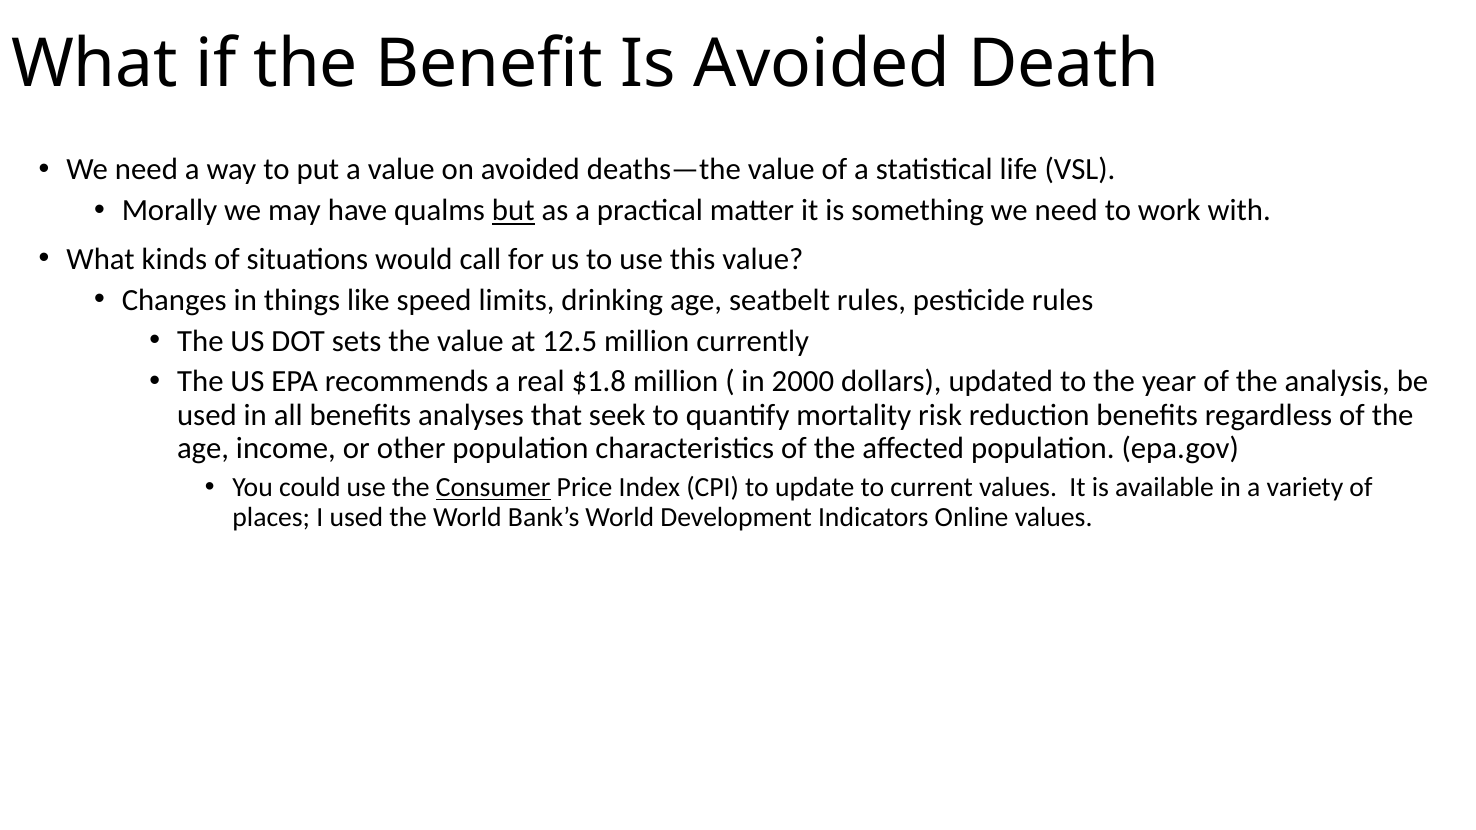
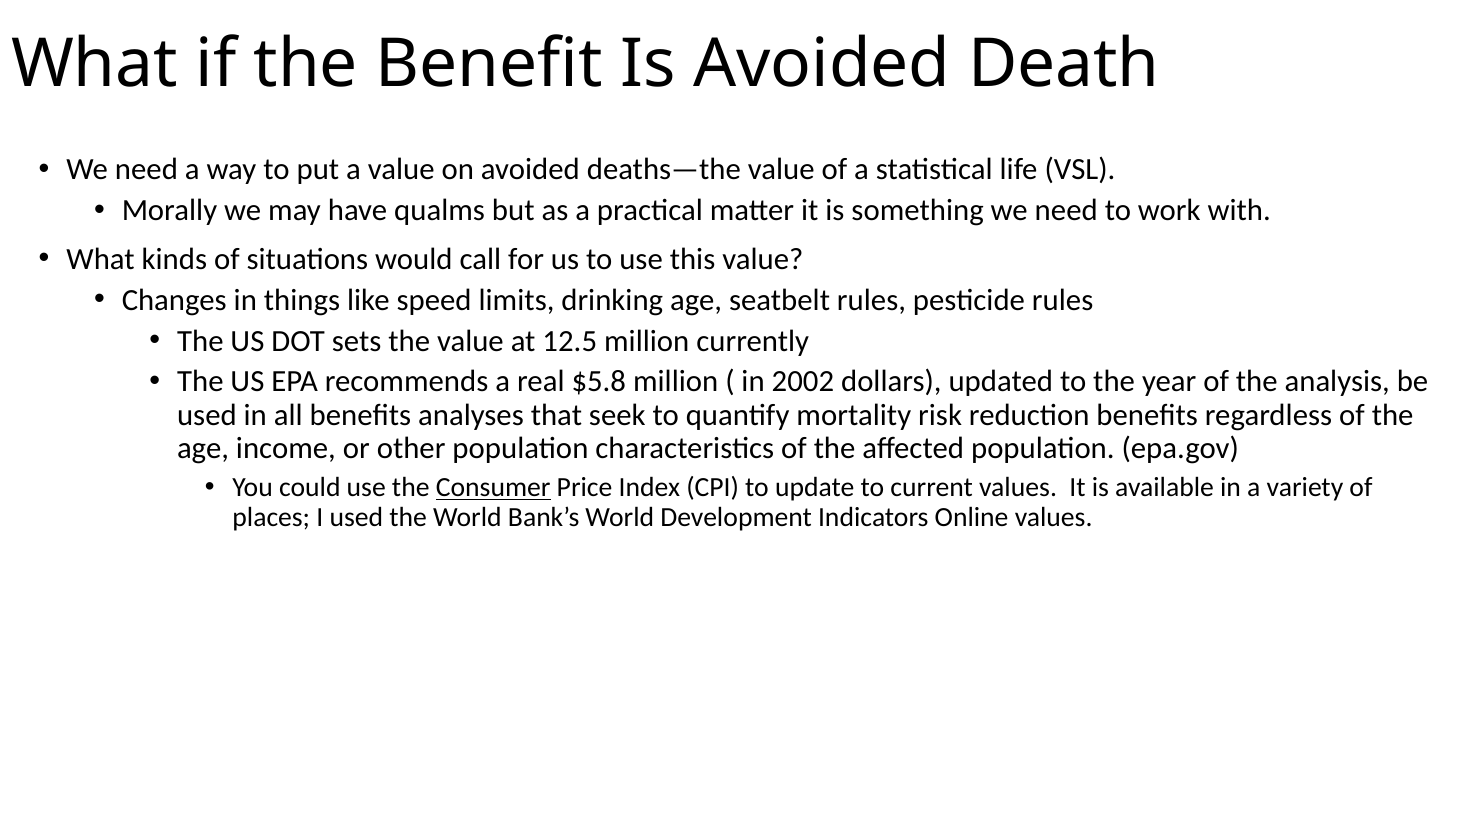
but underline: present -> none
$1.8: $1.8 -> $5.8
2000: 2000 -> 2002
